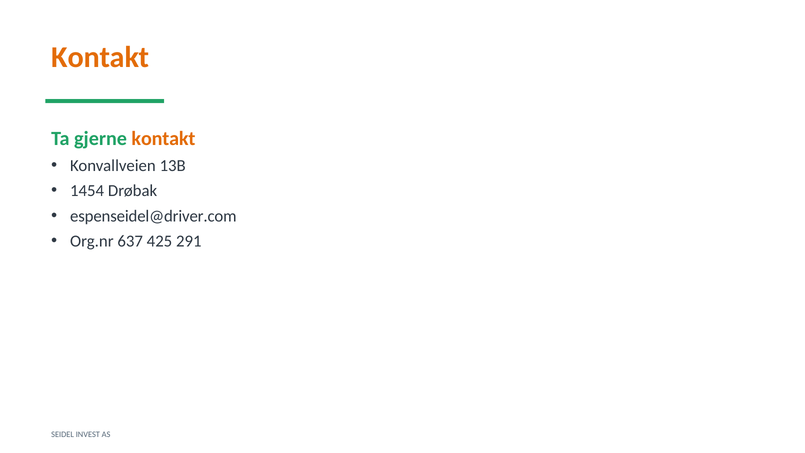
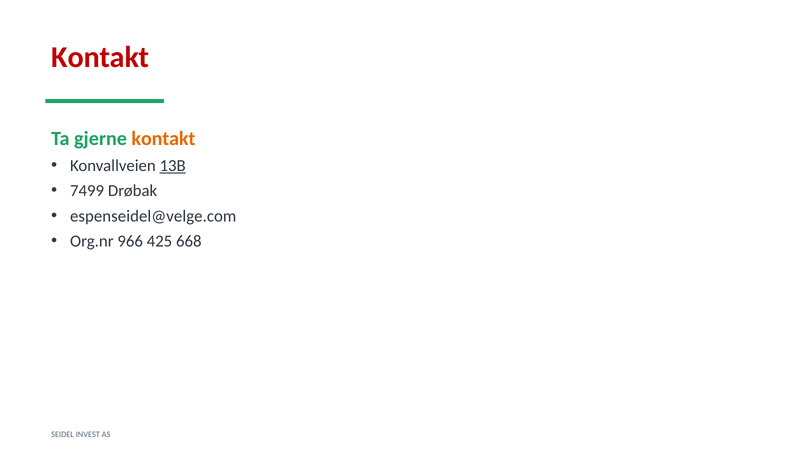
Kontakt at (100, 57) colour: orange -> red
13B underline: none -> present
1454: 1454 -> 7499
espenseidel@driver.com: espenseidel@driver.com -> espenseidel@velge.com
637: 637 -> 966
291: 291 -> 668
